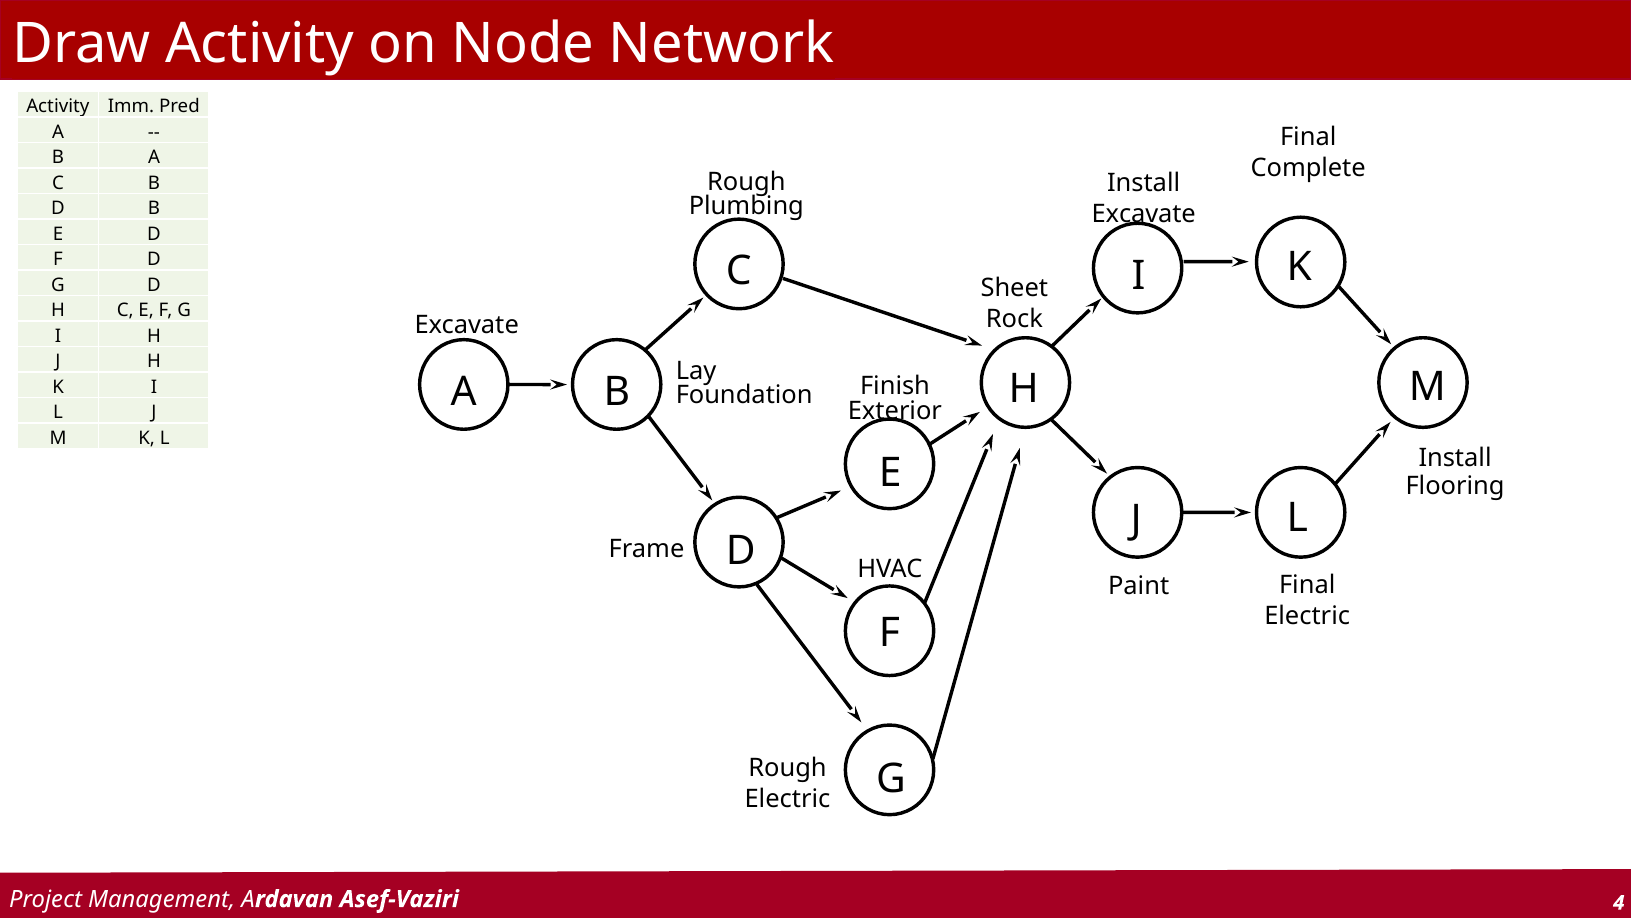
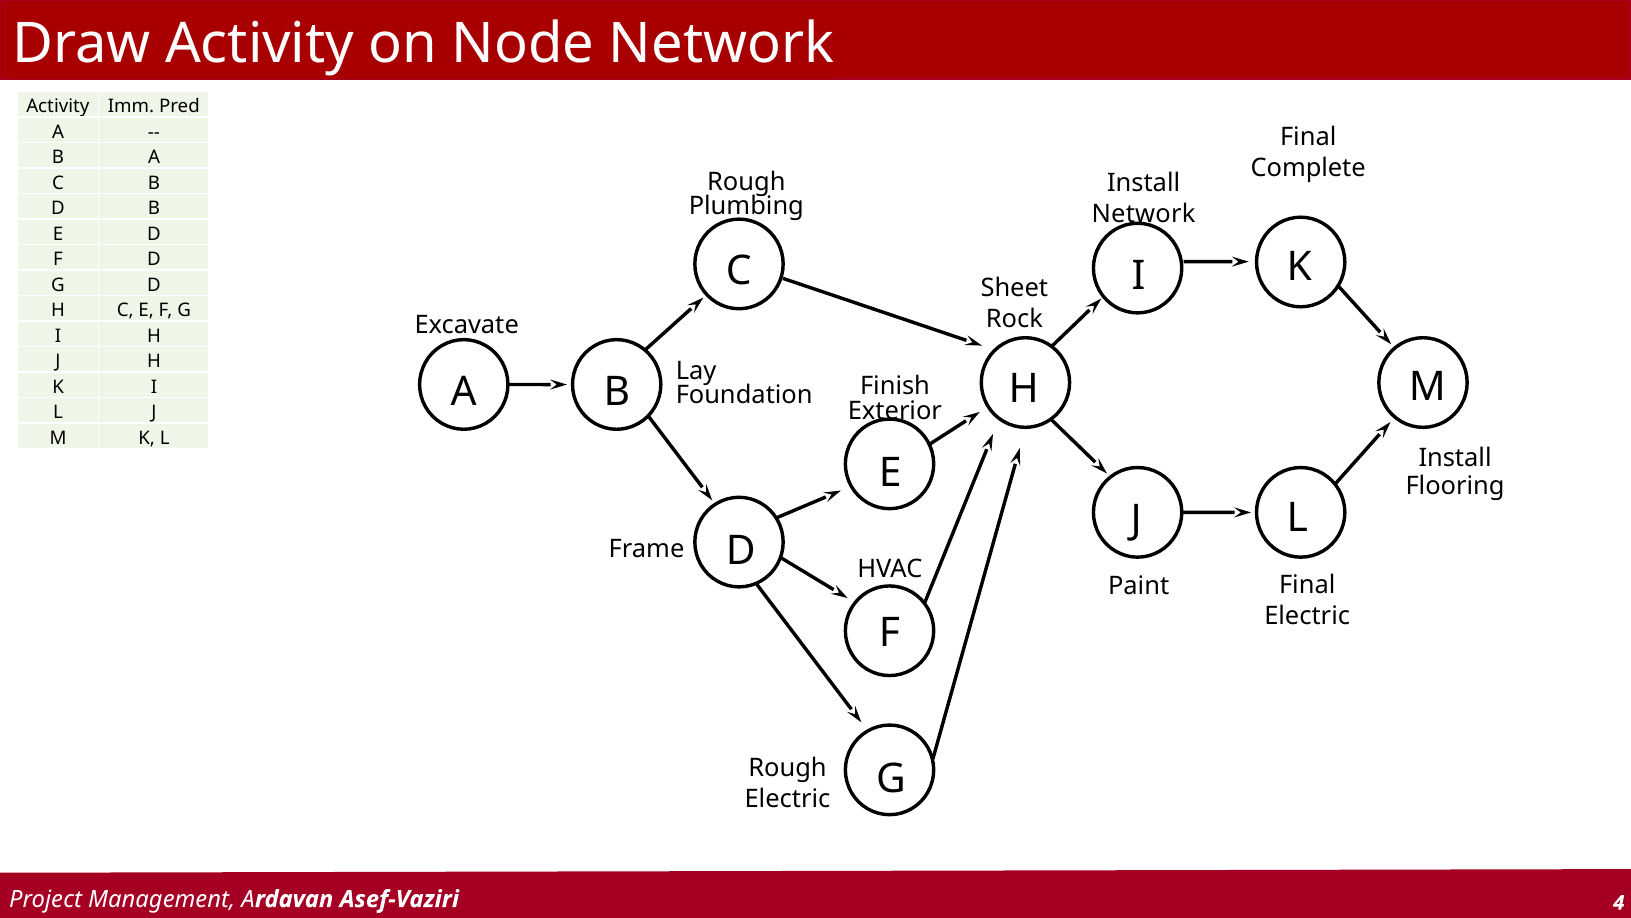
Excavate at (1144, 214): Excavate -> Network
